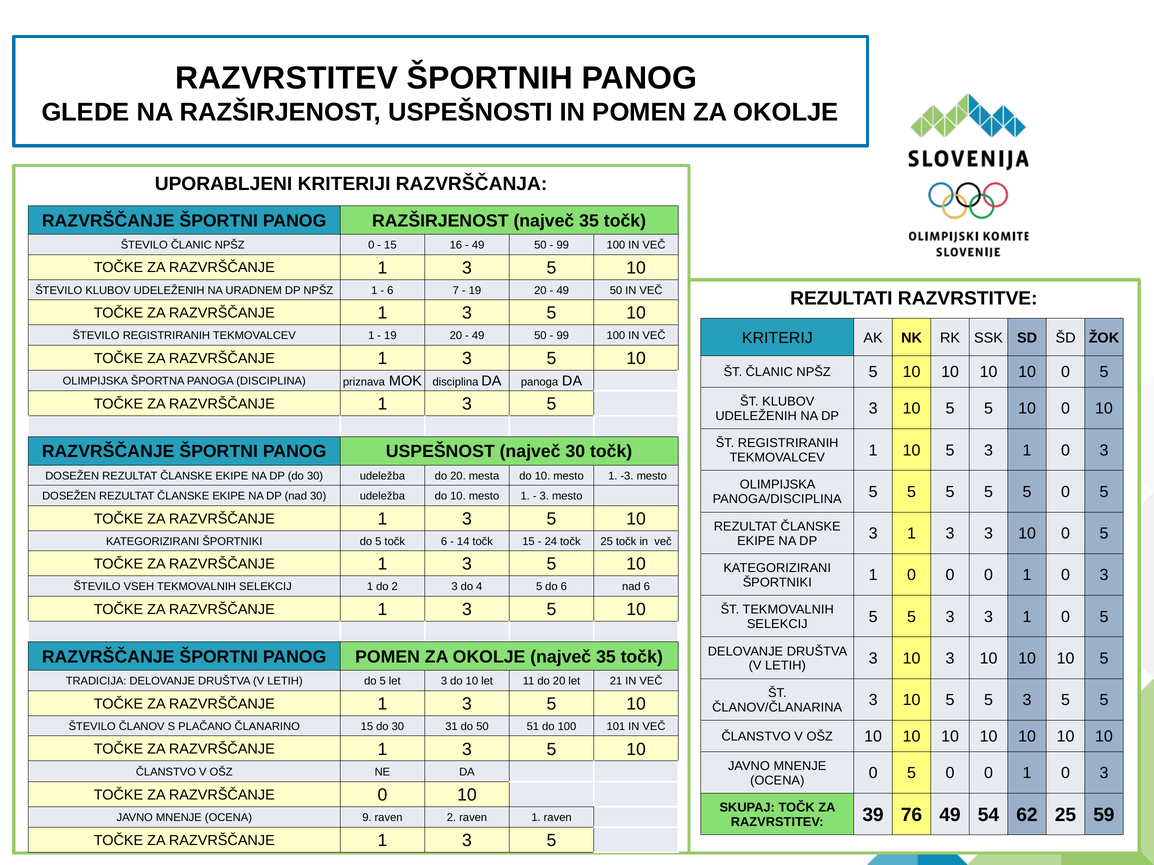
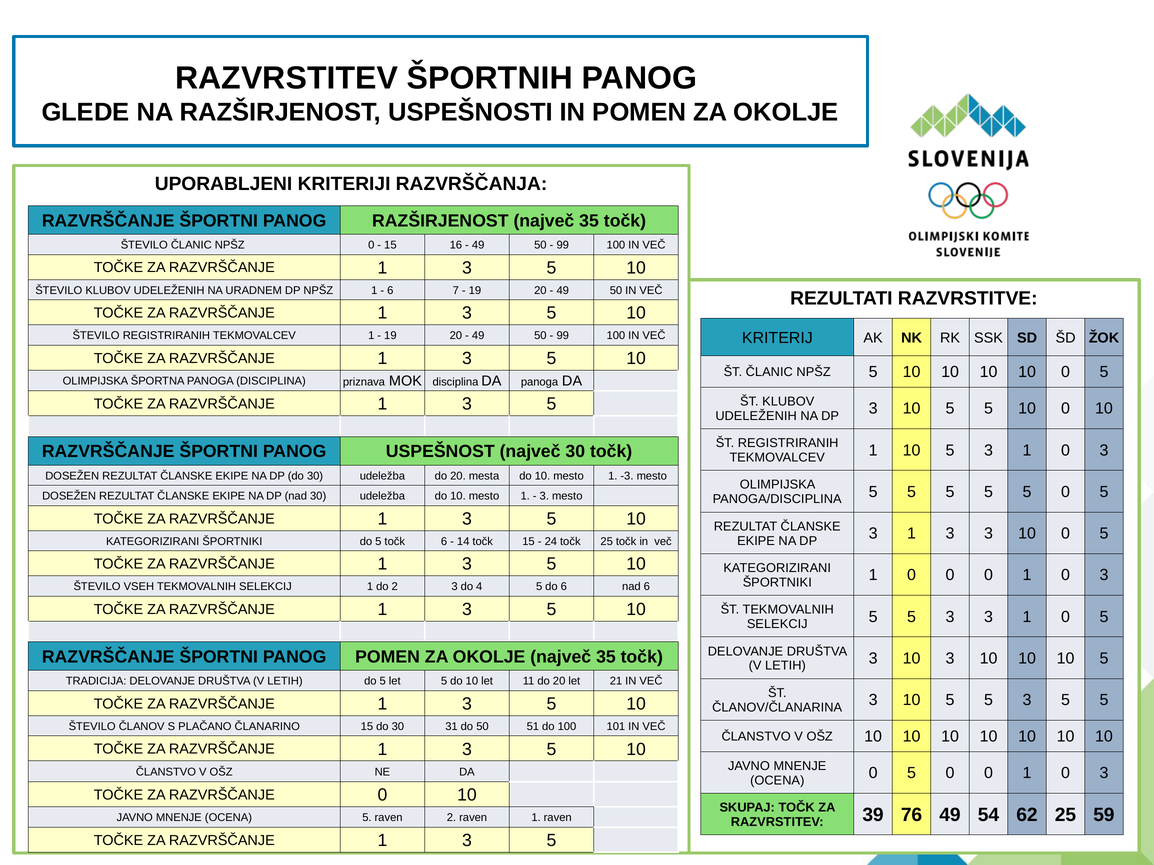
let 3: 3 -> 5
OCENA 9: 9 -> 5
